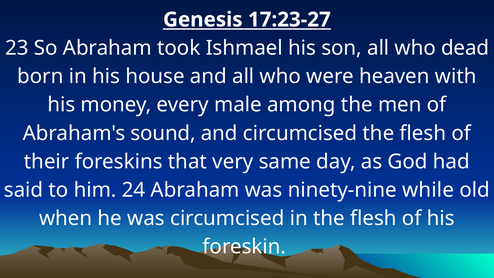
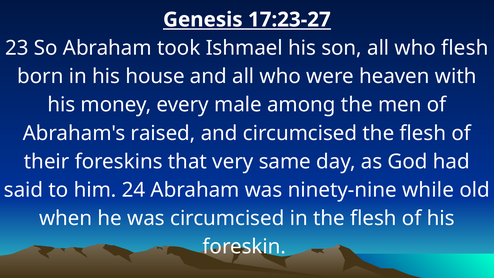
who dead: dead -> flesh
sound: sound -> raised
